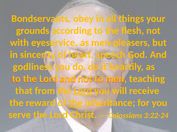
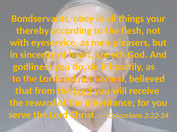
grounds: grounds -> thereby
teaching: teaching -> believed
the at (76, 103) underline: present -> none
